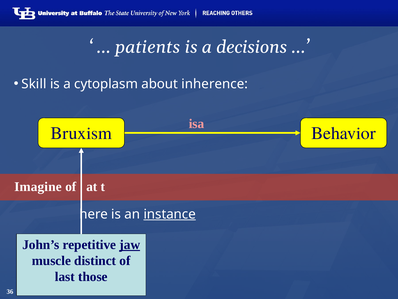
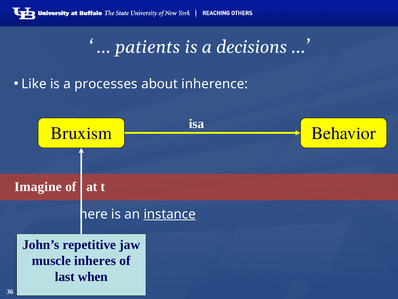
Skill: Skill -> Like
cytoplasm: cytoplasm -> processes
isa colour: pink -> white
jaw underline: present -> none
distinct: distinct -> inheres
those: those -> when
